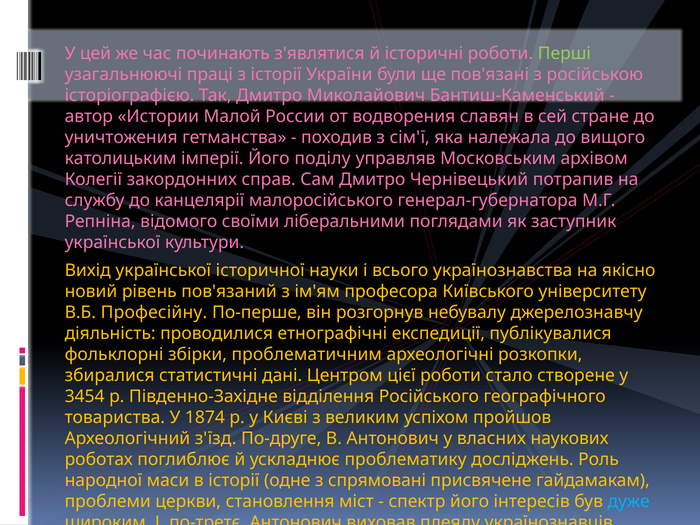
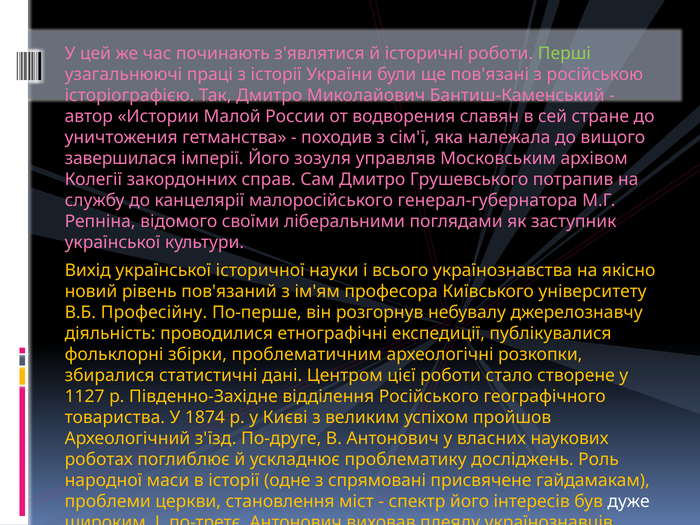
католицьким: католицьким -> завершилася
поділу: поділу -> зозуля
Чернівецький: Чернівецький -> Грушевського
3454: 3454 -> 1127
дуже colour: light blue -> white
